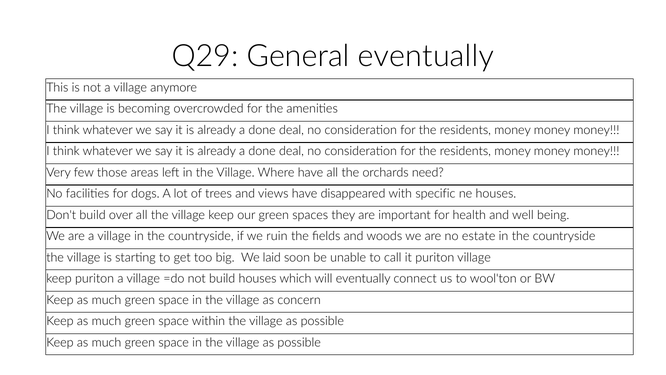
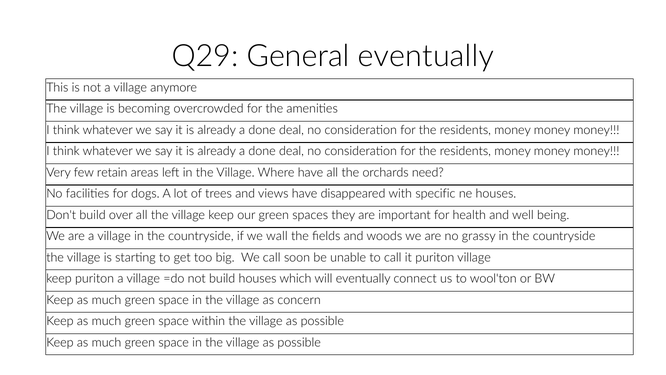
those: those -> retain
ruin: ruin -> wall
estate: estate -> grassy
We laid: laid -> call
